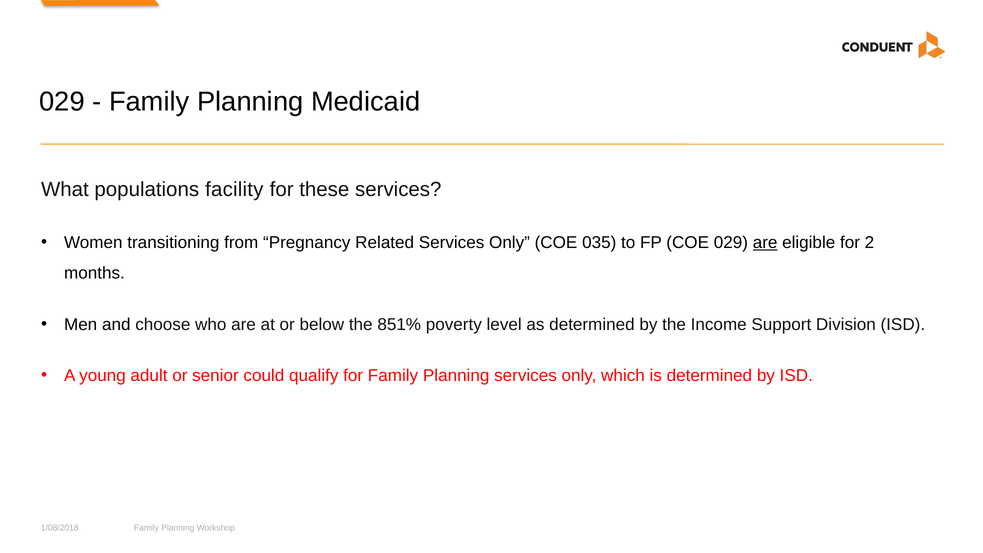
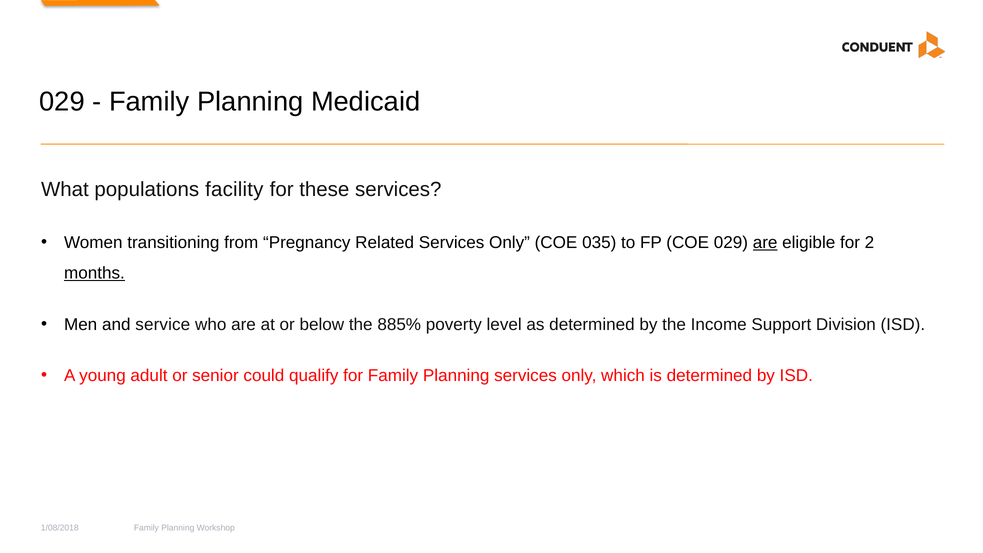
months underline: none -> present
choose: choose -> service
851%: 851% -> 885%
